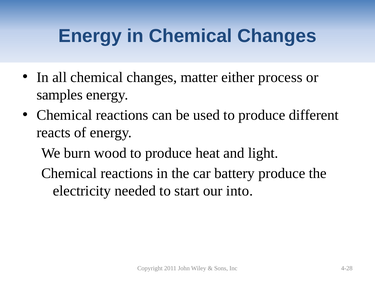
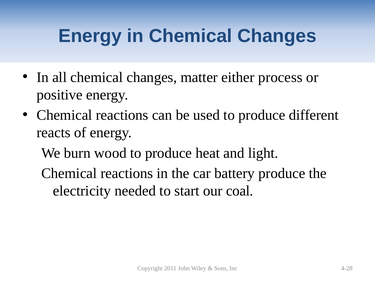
samples: samples -> positive
into: into -> coal
